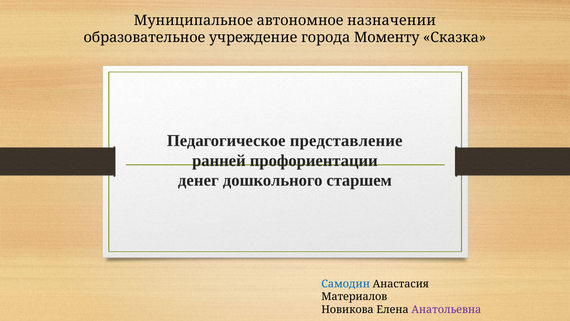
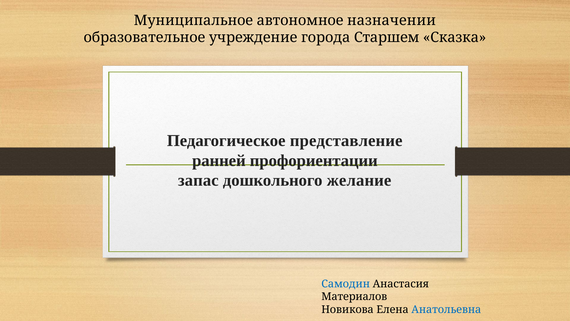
Моменту: Моменту -> Старшем
денег: денег -> запас
старшем: старшем -> желание
Анатольевна colour: purple -> blue
